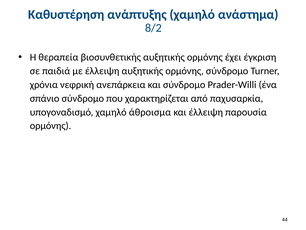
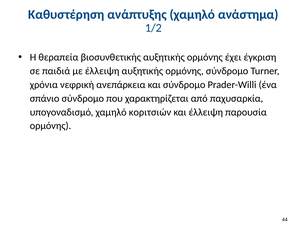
8/2: 8/2 -> 1/2
άθροισμα: άθροισμα -> κοριτσιών
